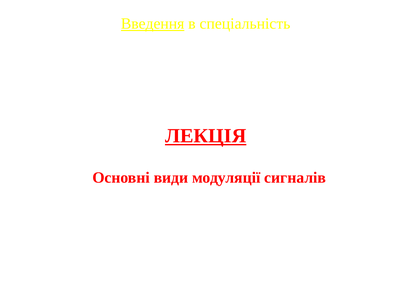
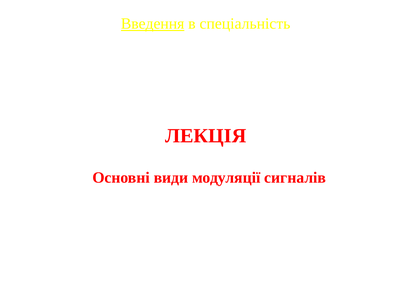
ЛЕКЦІЯ underline: present -> none
